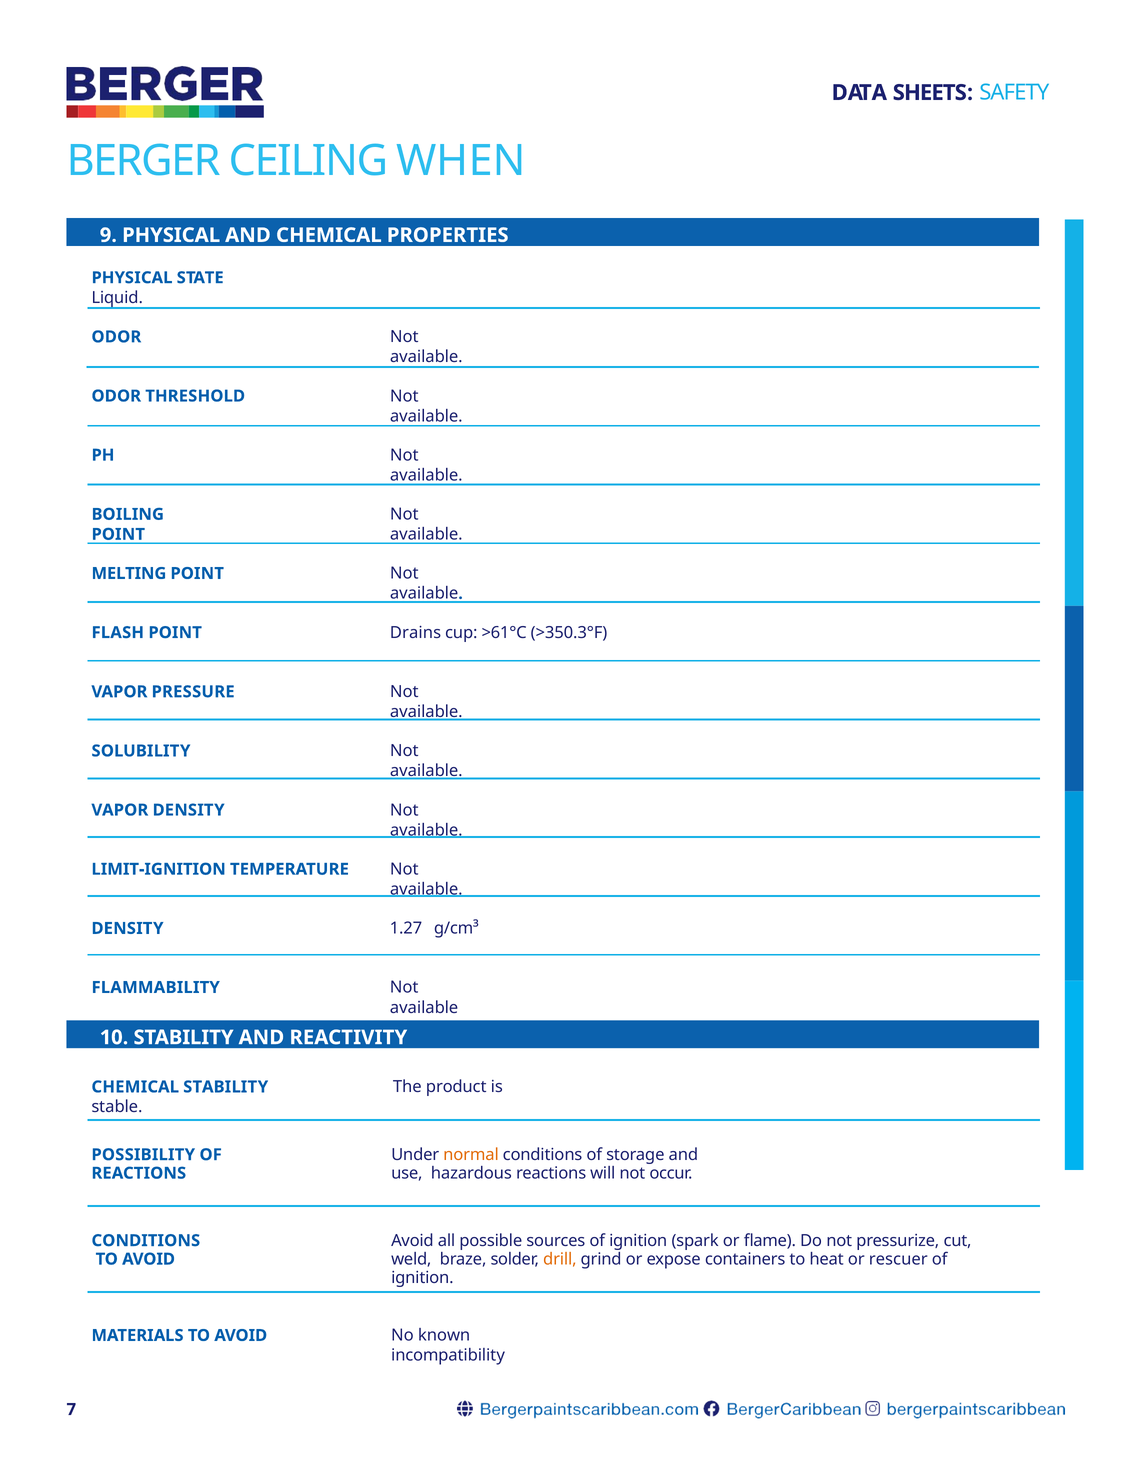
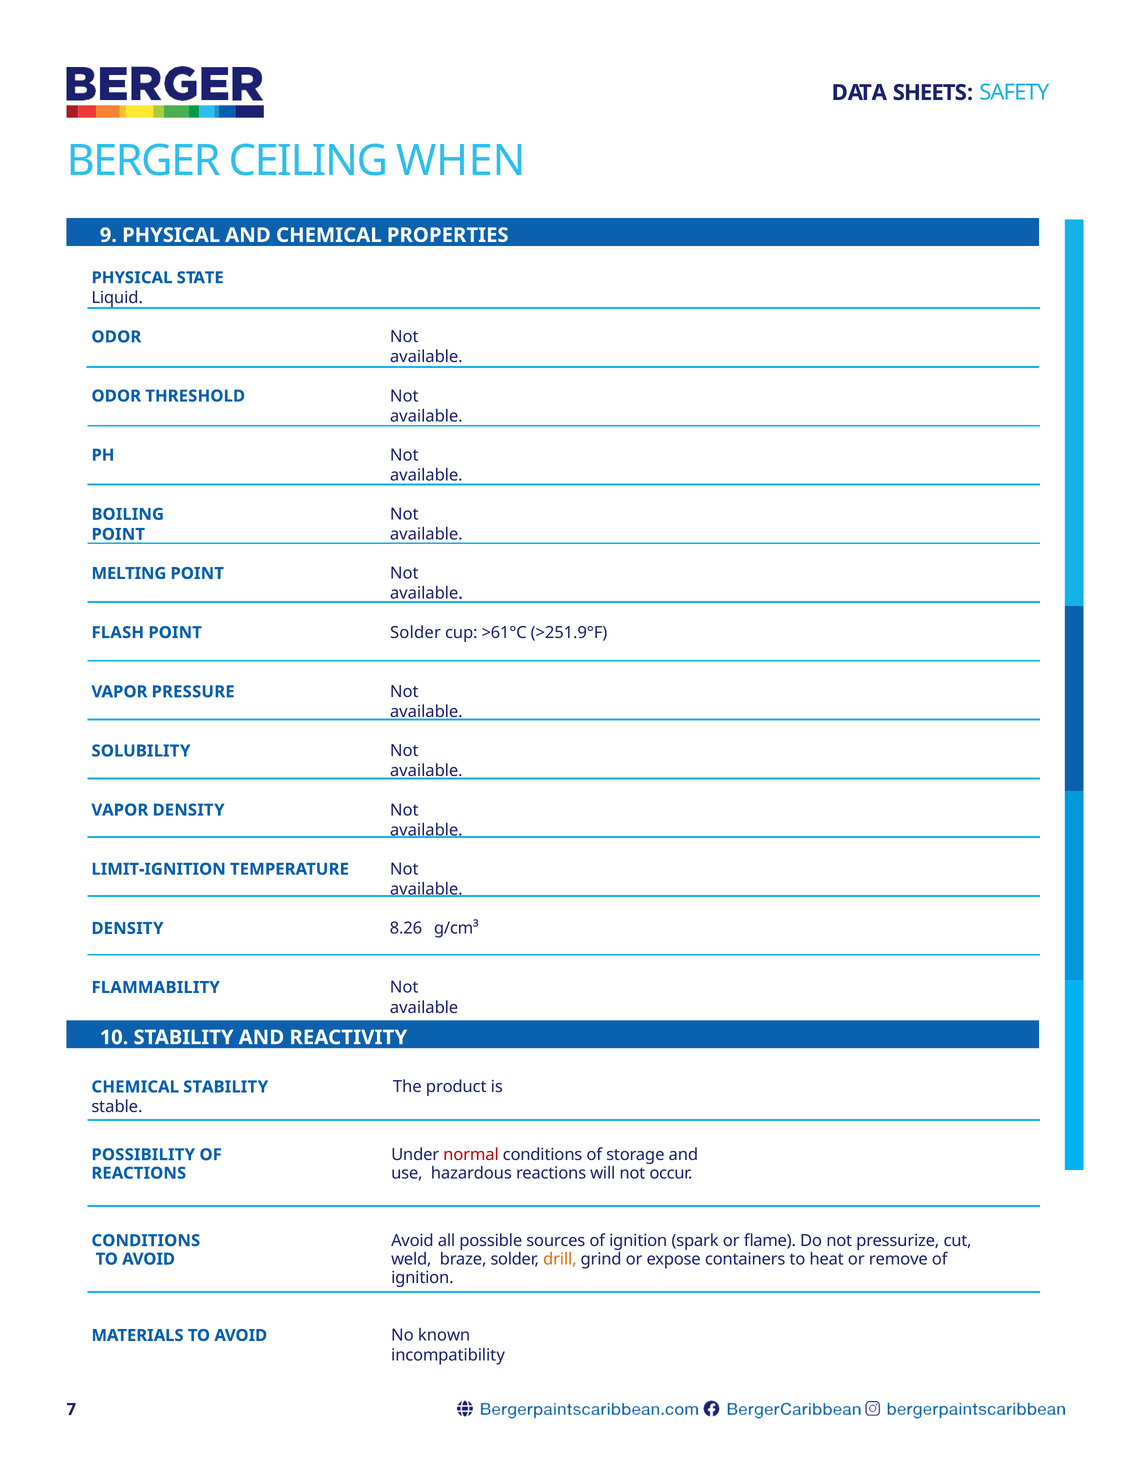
POINT Drains: Drains -> Solder
>350.3°F: >350.3°F -> >251.9°F
1.27: 1.27 -> 8.26
normal colour: orange -> red
rescuer: rescuer -> remove
